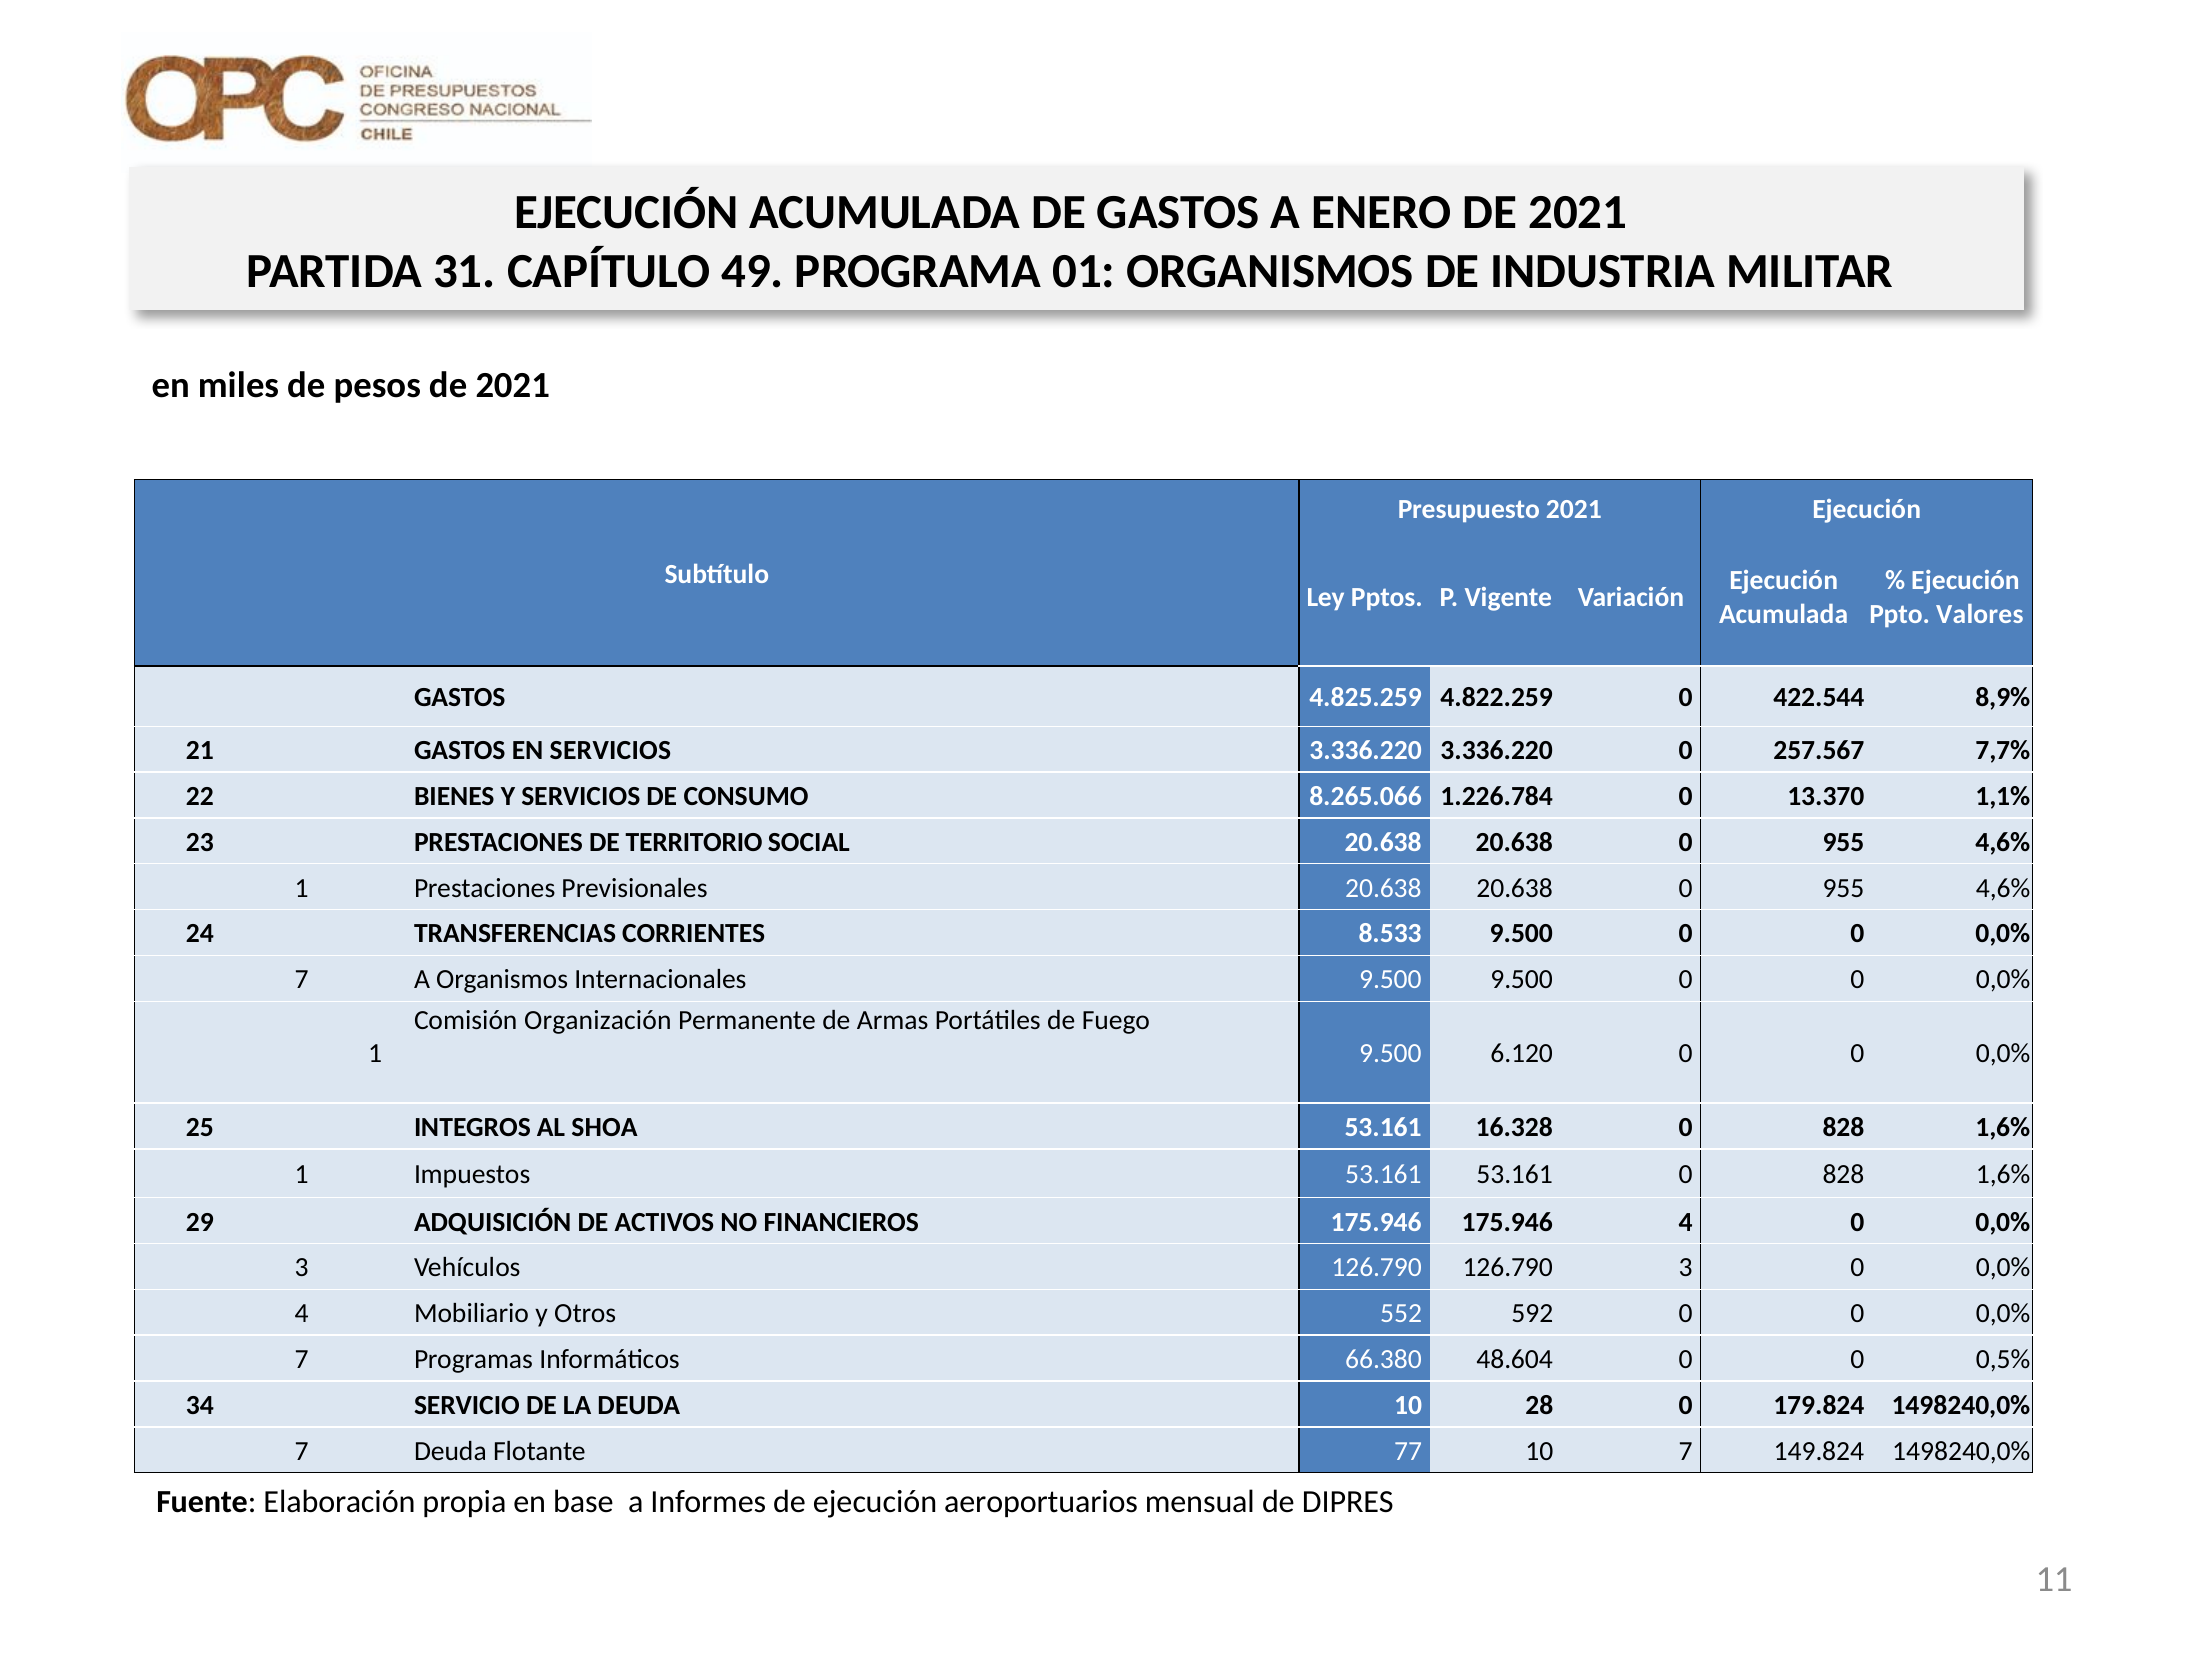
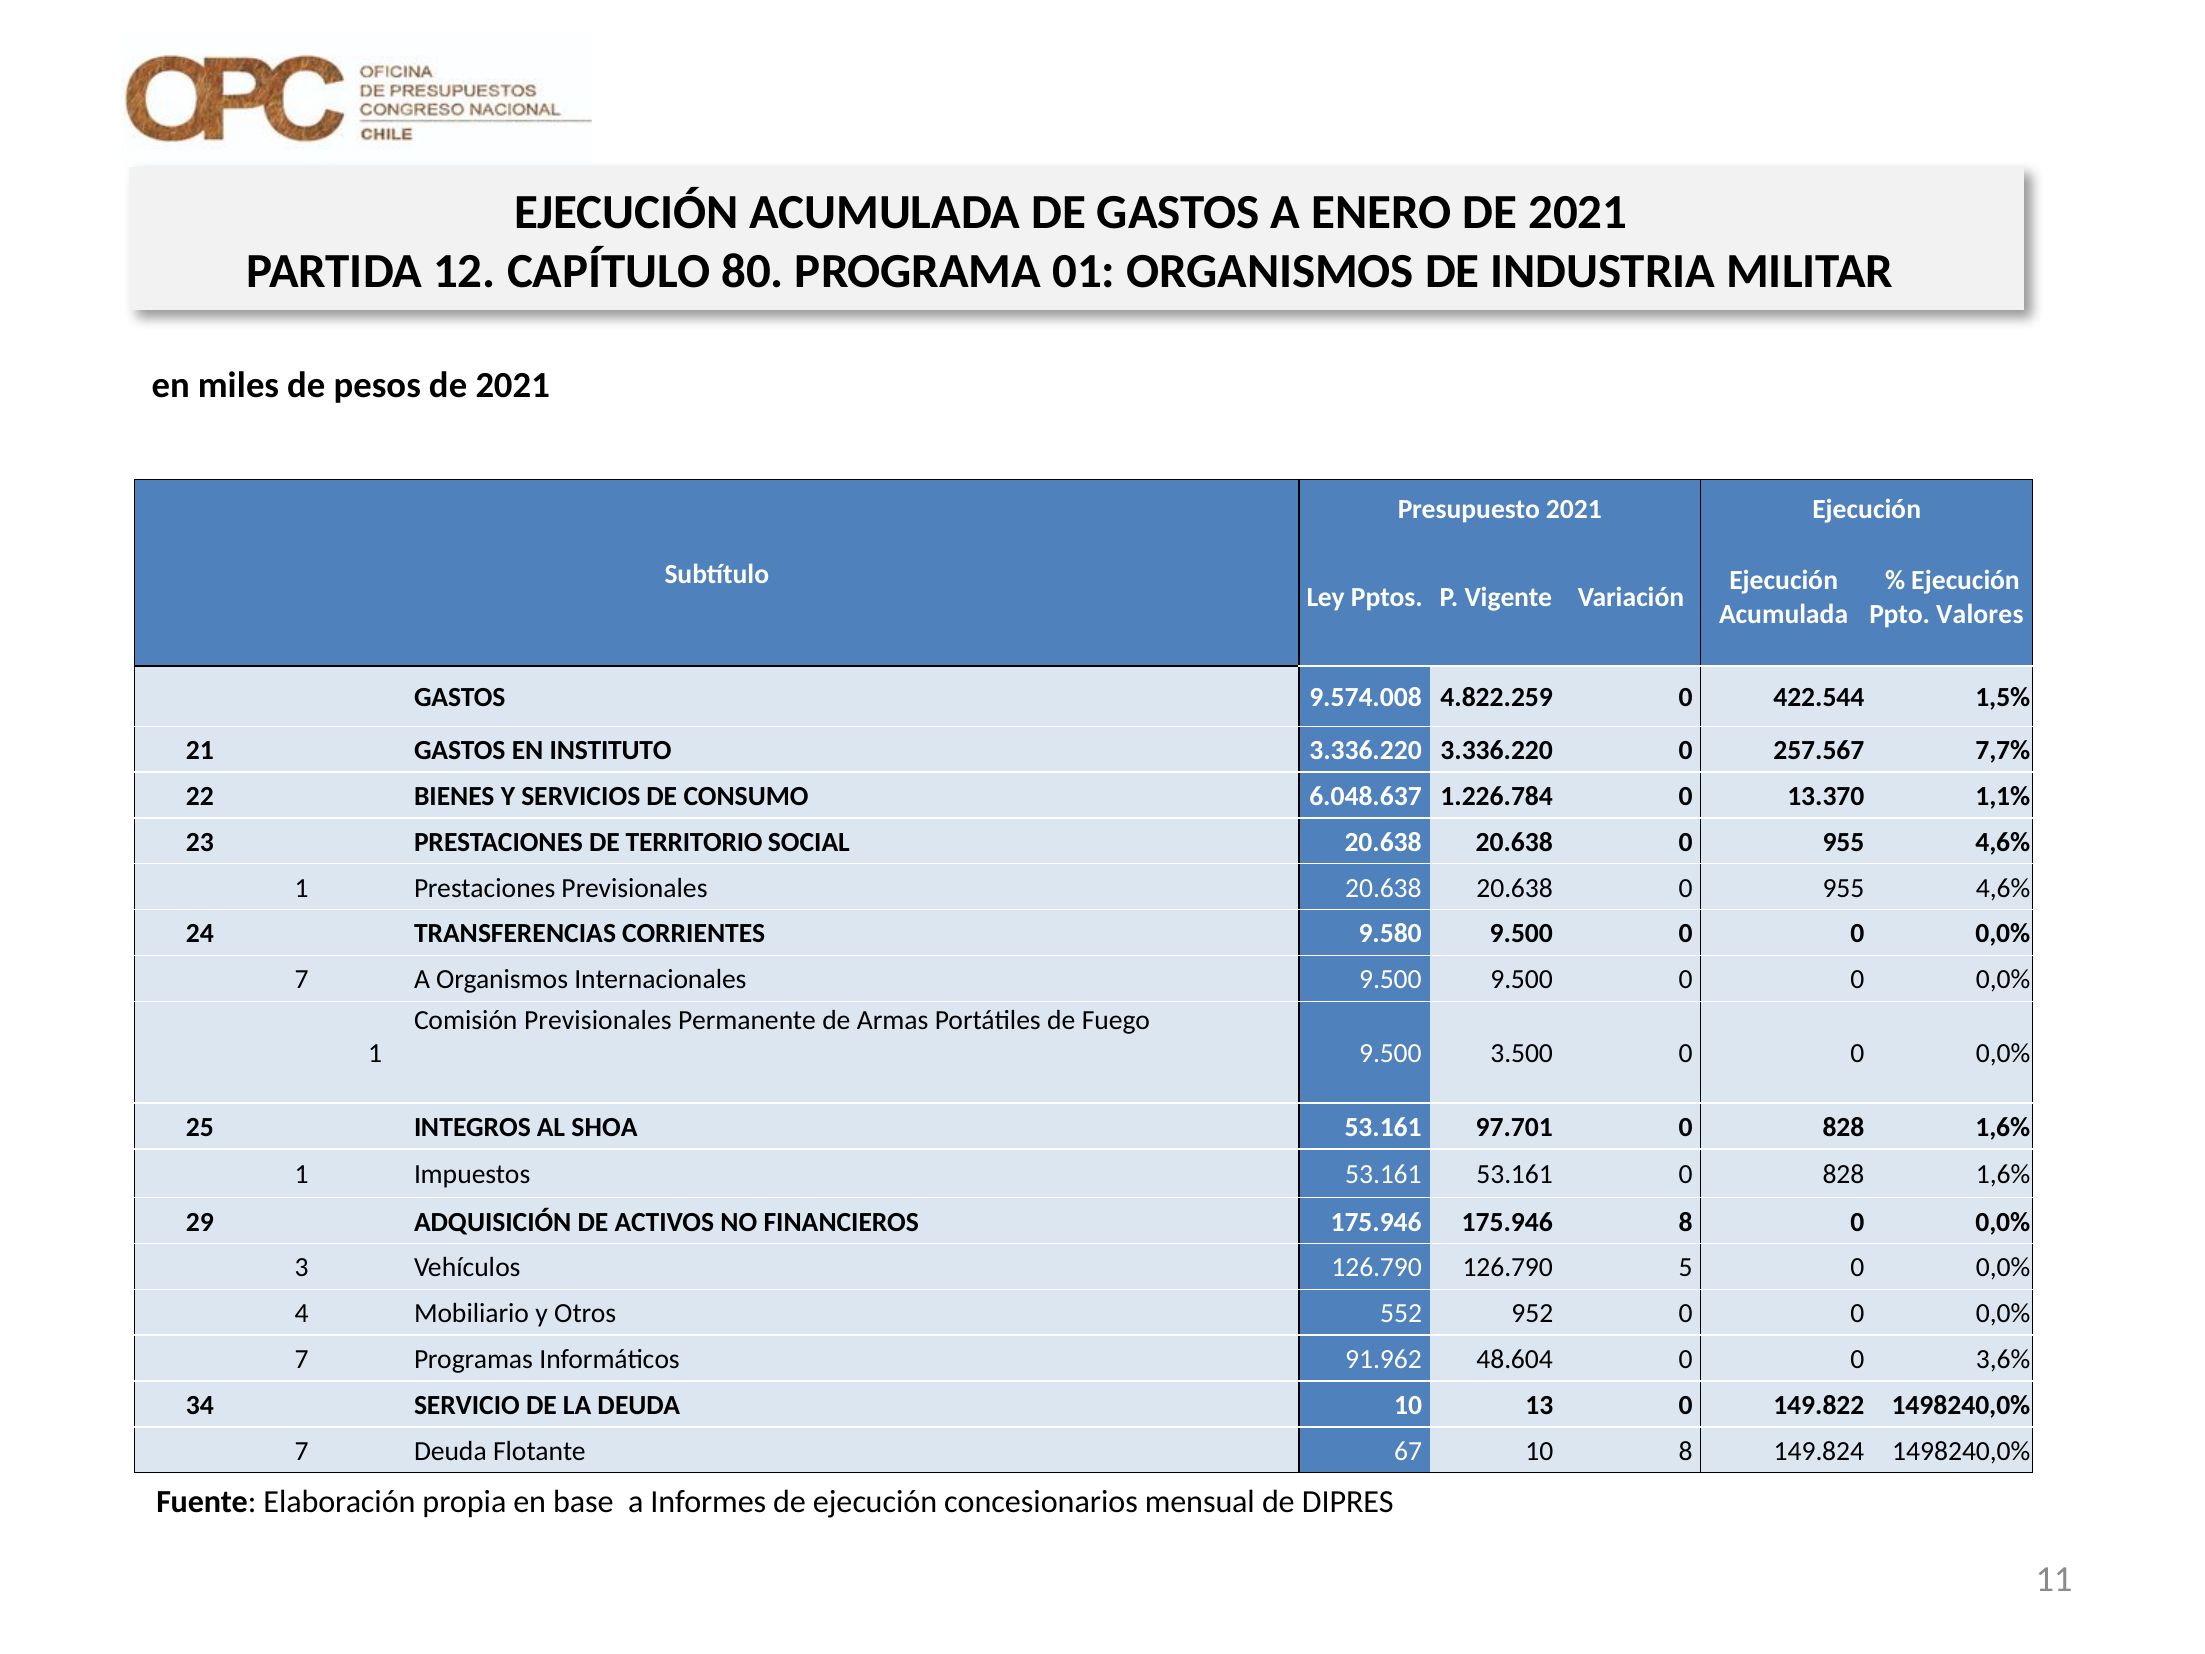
31: 31 -> 12
49: 49 -> 80
4.825.259: 4.825.259 -> 9.574.008
8,9%: 8,9% -> 1,5%
EN SERVICIOS: SERVICIOS -> INSTITUTO
8.265.066: 8.265.066 -> 6.048.637
8.533: 8.533 -> 9.580
Comisión Organización: Organización -> Previsionales
6.120: 6.120 -> 3.500
16.328: 16.328 -> 97.701
175.946 4: 4 -> 8
126.790 3: 3 -> 5
592: 592 -> 952
66.380: 66.380 -> 91.962
0,5%: 0,5% -> 3,6%
28: 28 -> 13
179.824: 179.824 -> 149.822
77: 77 -> 67
10 7: 7 -> 8
aeroportuarios: aeroportuarios -> concesionarios
